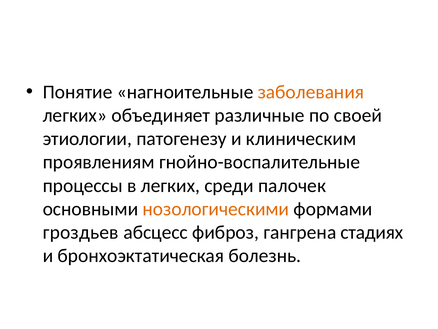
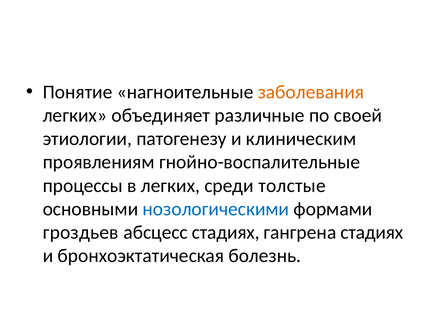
палочек: палочек -> толстые
нозологическими colour: orange -> blue
абсцесс фиброз: фиброз -> стадиях
